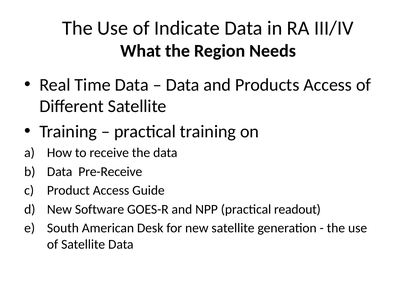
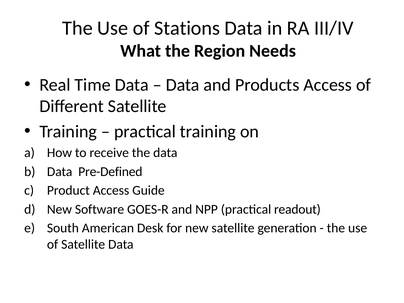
Indicate: Indicate -> Stations
Pre-Receive: Pre-Receive -> Pre-Defined
